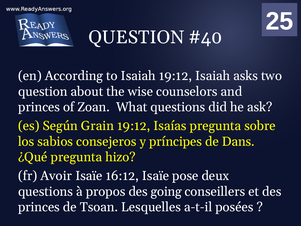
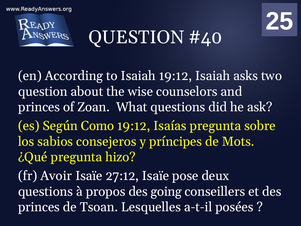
Grain: Grain -> Como
Dans: Dans -> Mots
16:12: 16:12 -> 27:12
